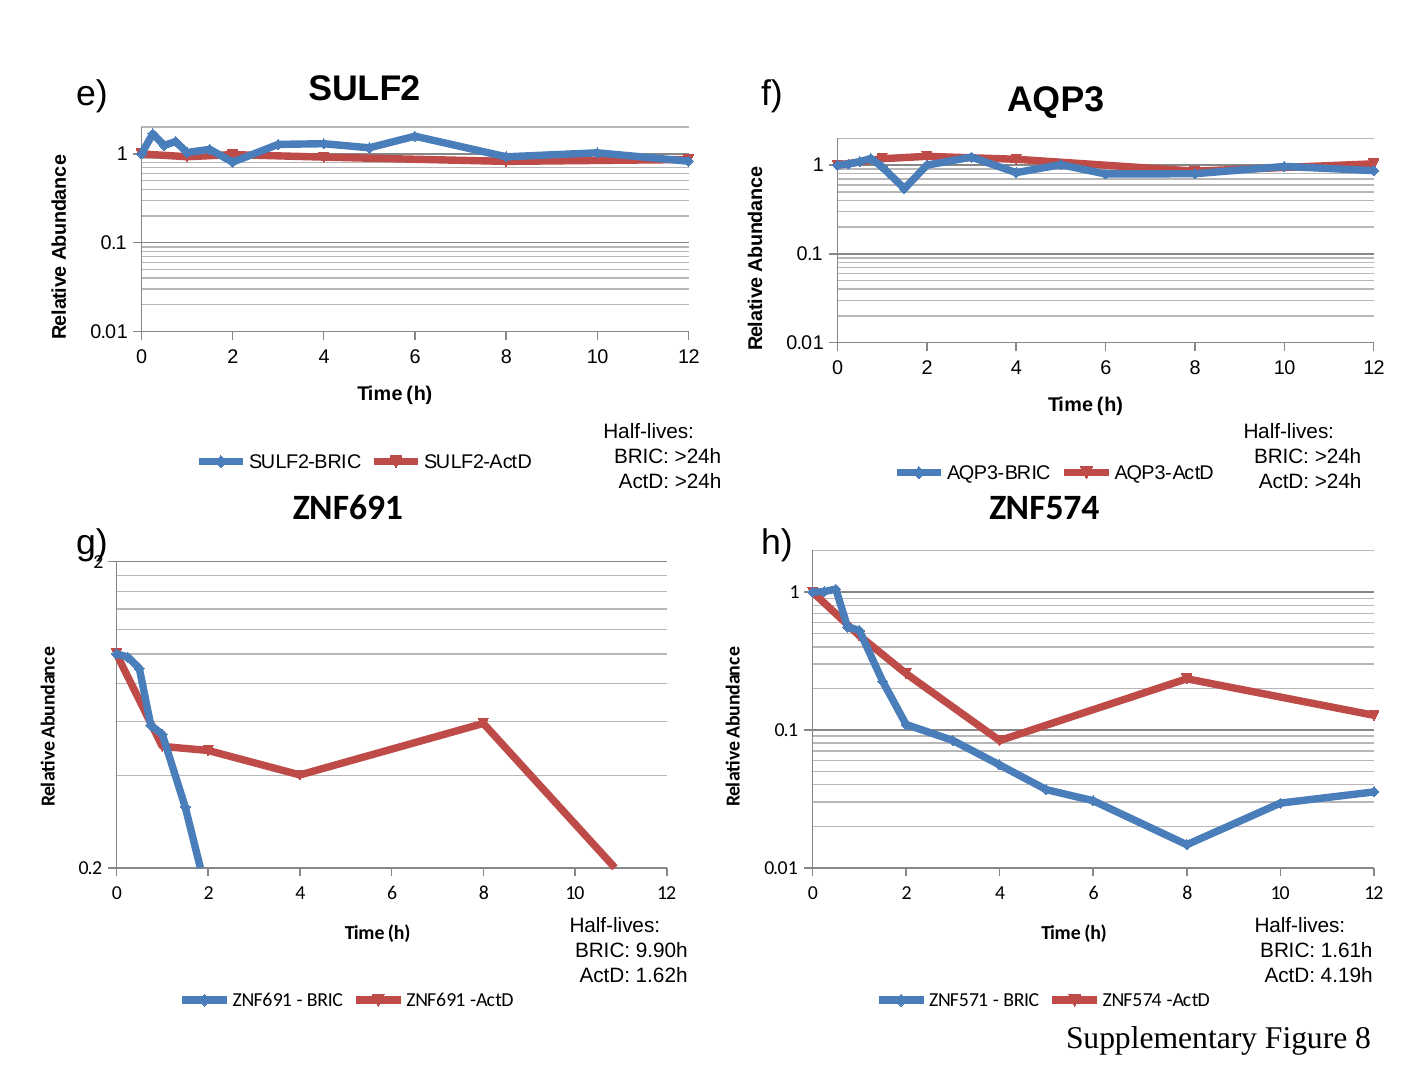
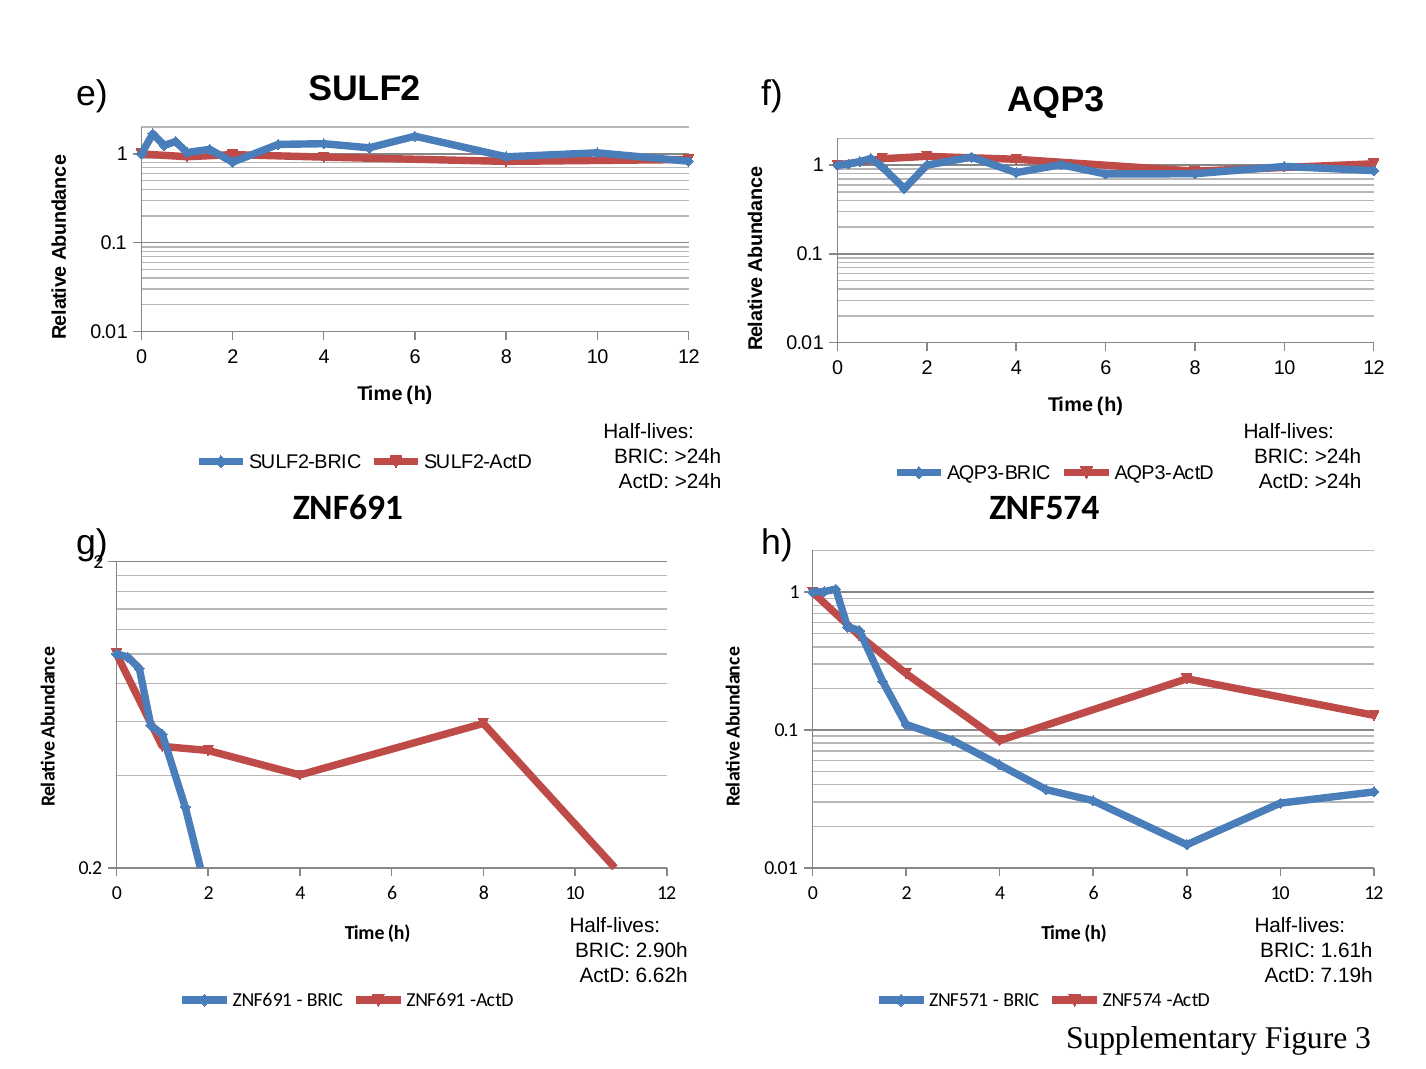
9.90h: 9.90h -> 2.90h
1.62h: 1.62h -> 6.62h
4.19h: 4.19h -> 7.19h
Figure 8: 8 -> 3
